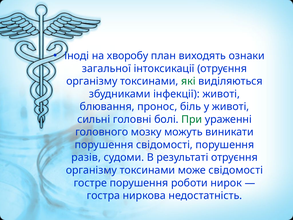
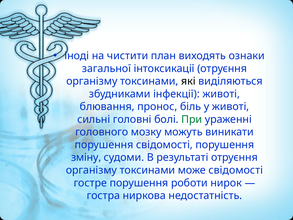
хворобу: хворобу -> чистити
які colour: green -> black
разів: разів -> зміну
